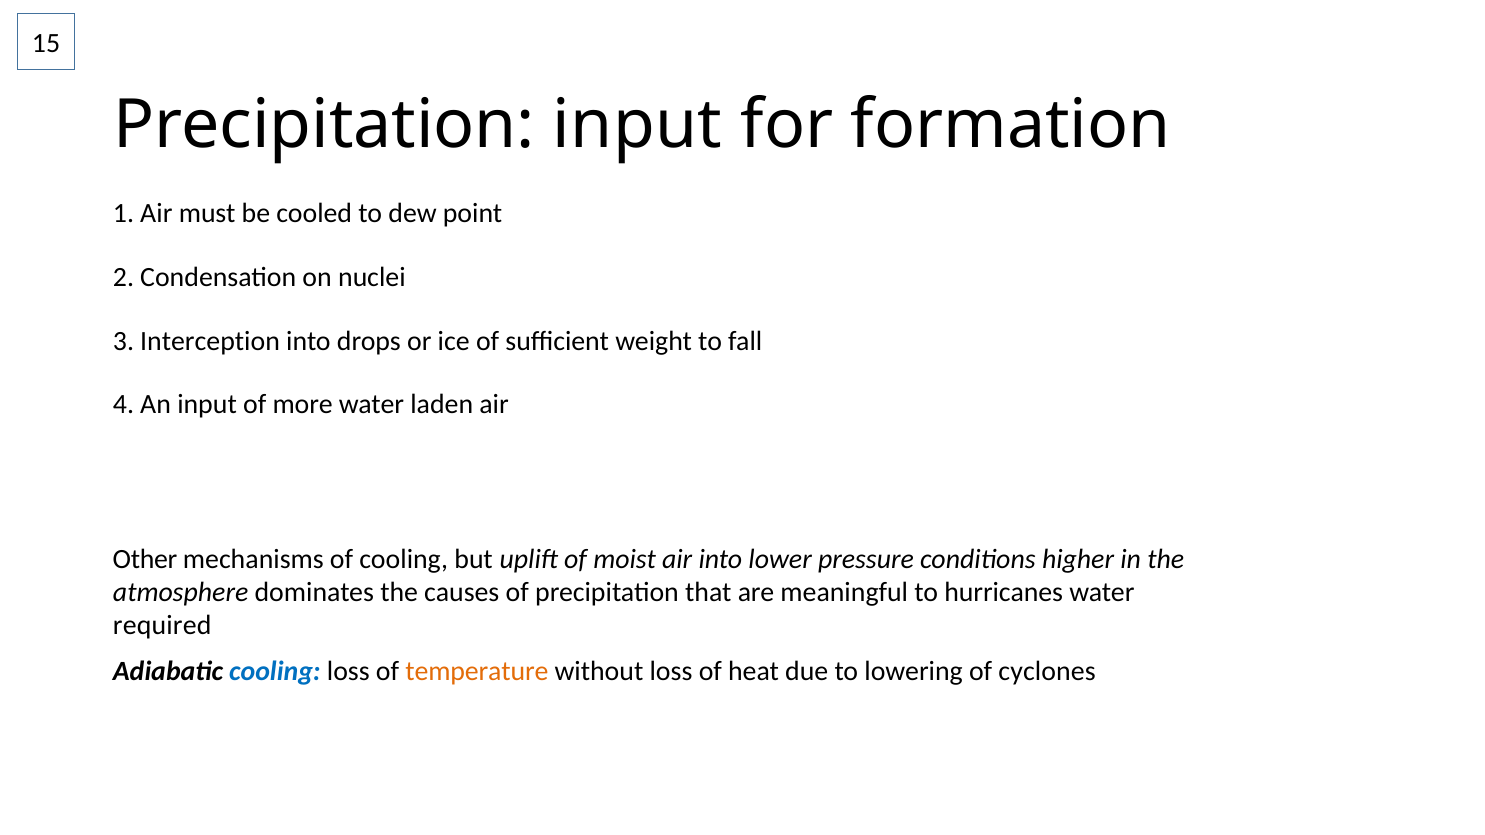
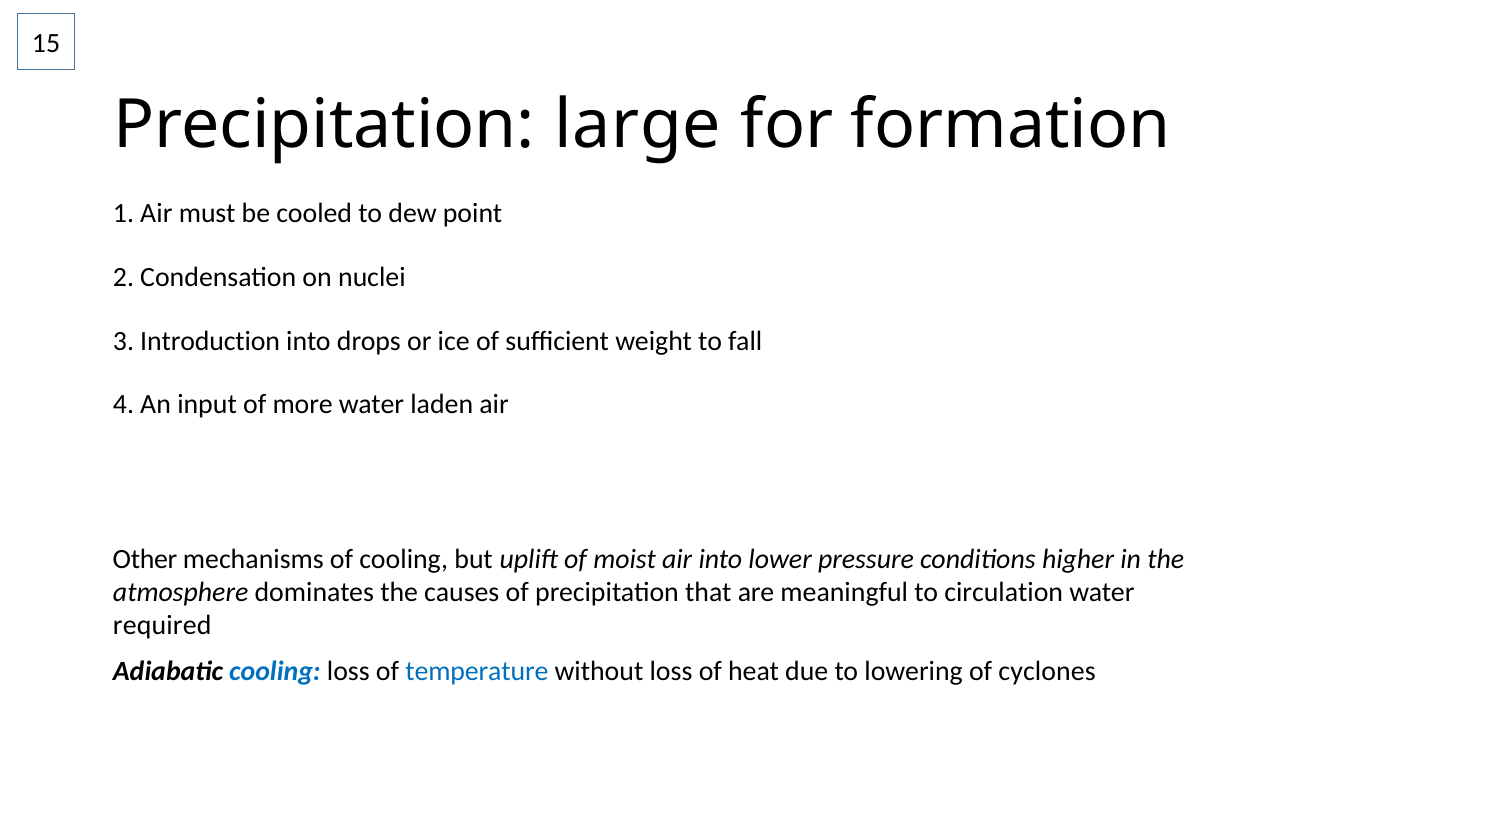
Precipitation input: input -> large
Interception: Interception -> Introduction
hurricanes: hurricanes -> circulation
temperature colour: orange -> blue
